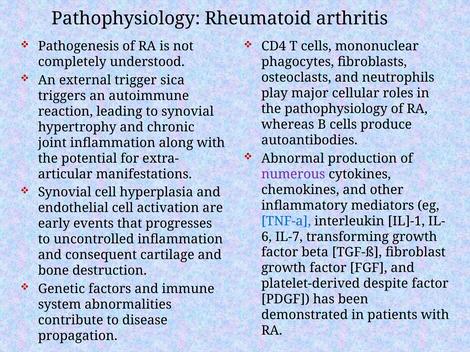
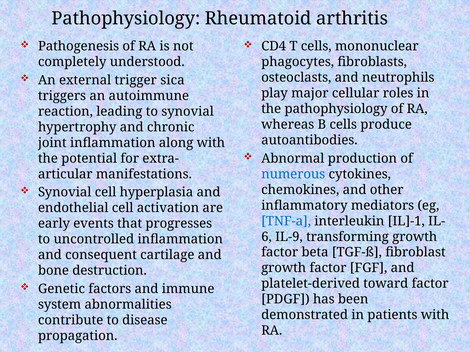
numerous colour: purple -> blue
IL-7: IL-7 -> IL-9
despite: despite -> toward
